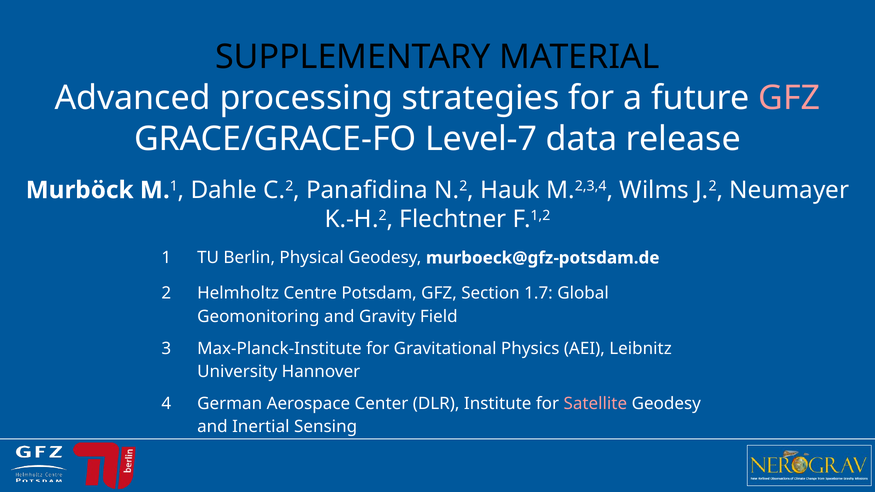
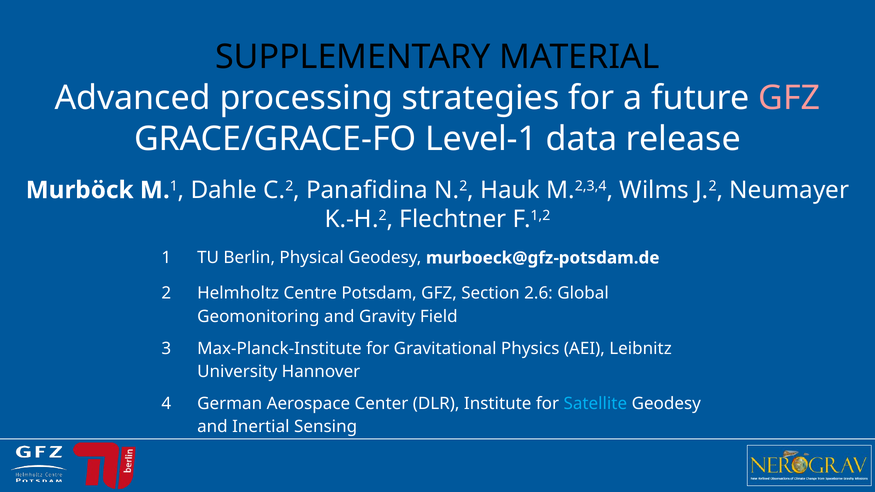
Level-7: Level-7 -> Level-1
1.7: 1.7 -> 2.6
Satellite colour: pink -> light blue
